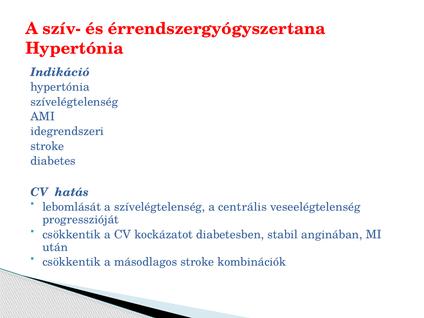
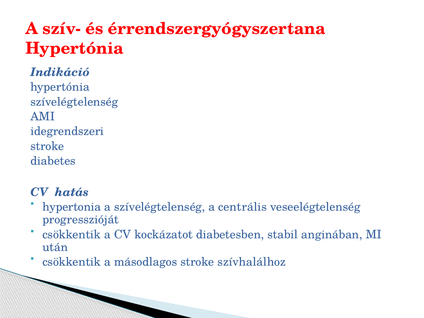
lebomlását: lebomlását -> hypertonia
kombinációk: kombinációk -> szívhalálhoz
